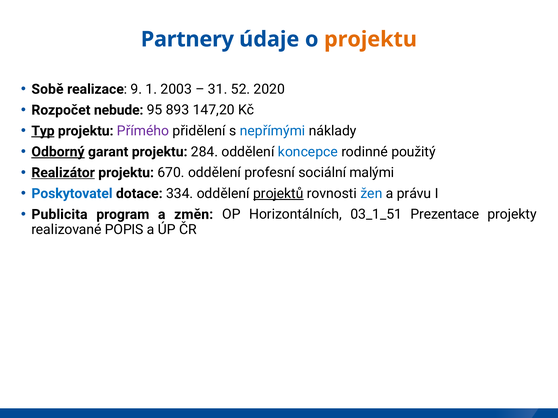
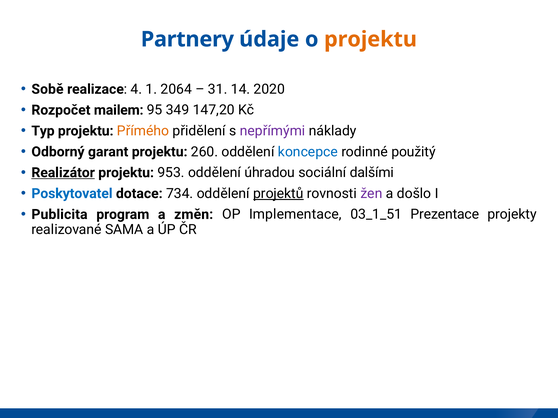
9: 9 -> 4
2003: 2003 -> 2064
52: 52 -> 14
nebude: nebude -> mailem
893: 893 -> 349
Typ underline: present -> none
Přímého colour: purple -> orange
nepřímými colour: blue -> purple
Odborný underline: present -> none
284: 284 -> 260
670: 670 -> 953
profesní: profesní -> úhradou
malými: malými -> dalšími
334: 334 -> 734
žen colour: blue -> purple
právu: právu -> došlo
Horizontálních: Horizontálních -> Implementace
POPIS: POPIS -> SAMA
